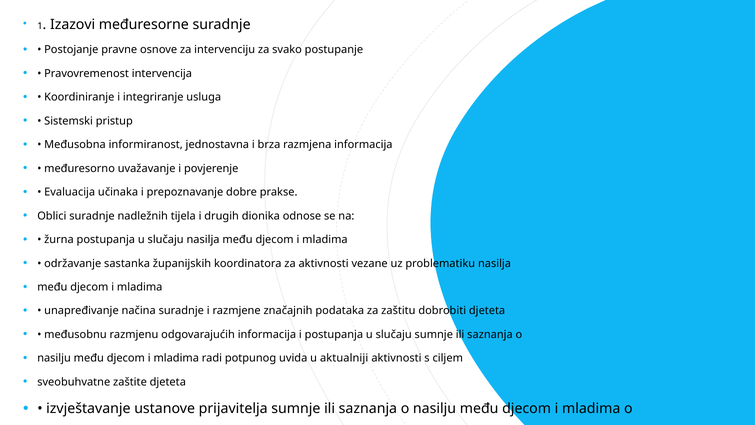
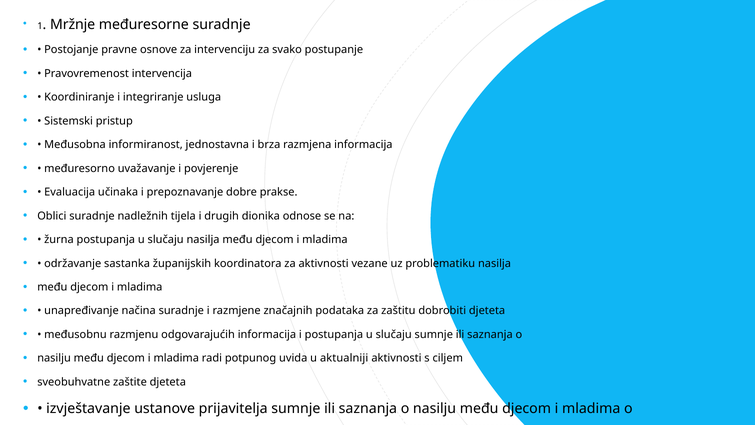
Izazovi: Izazovi -> Mržnje
